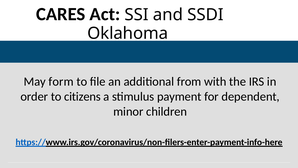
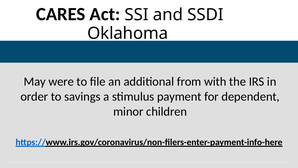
form: form -> were
citizens: citizens -> savings
